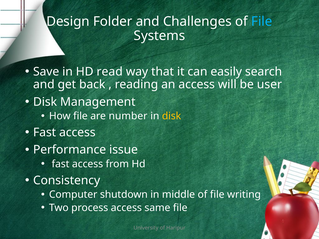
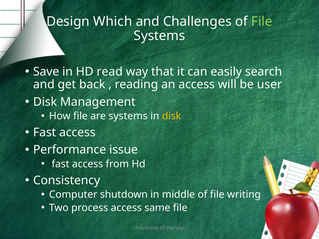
Folder: Folder -> Which
File at (262, 21) colour: light blue -> light green
are number: number -> systems
